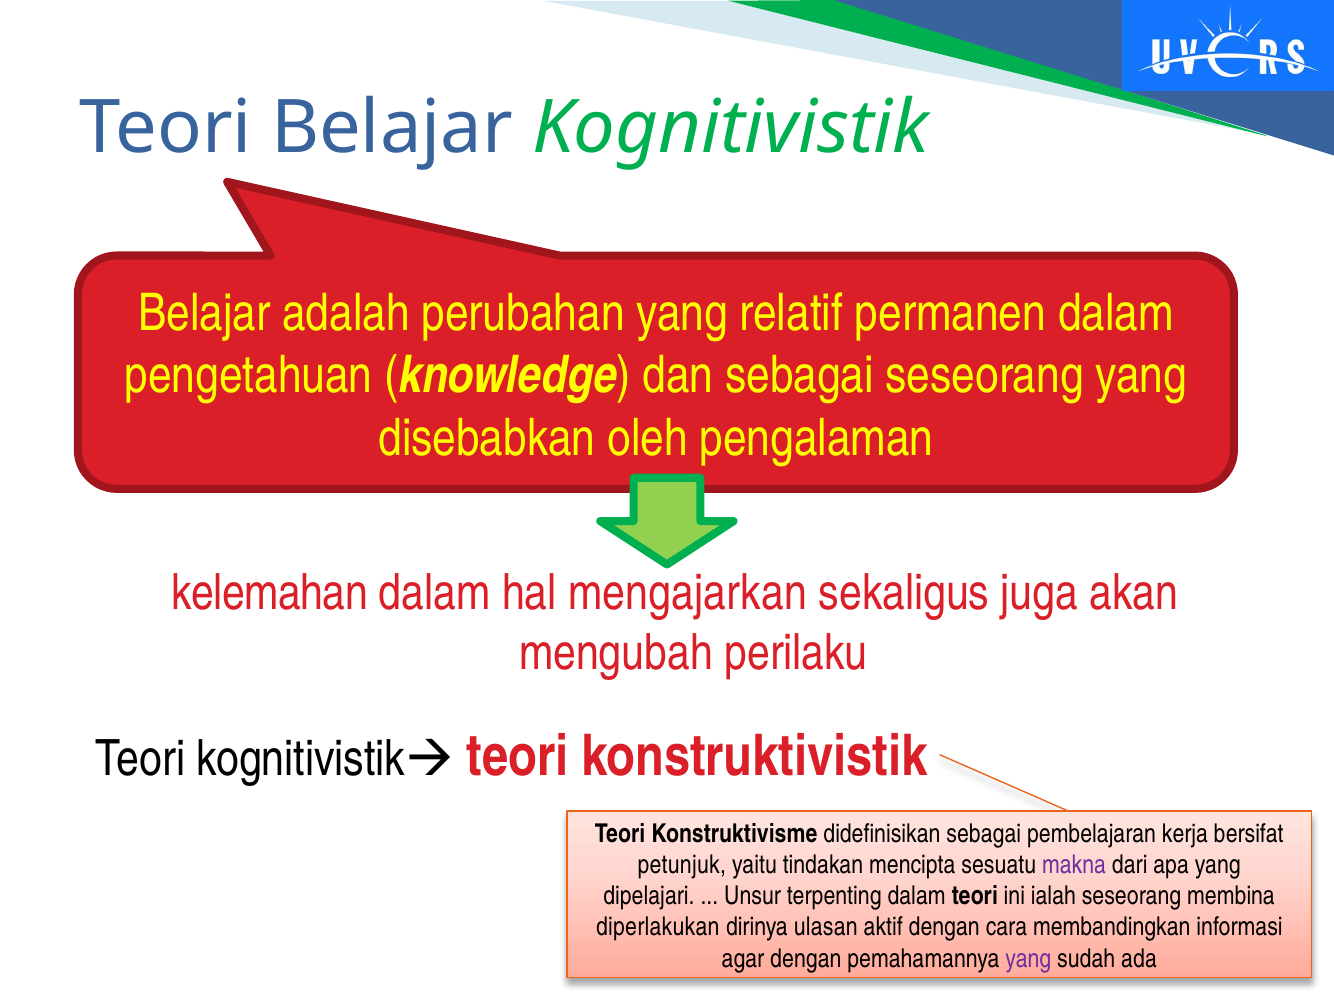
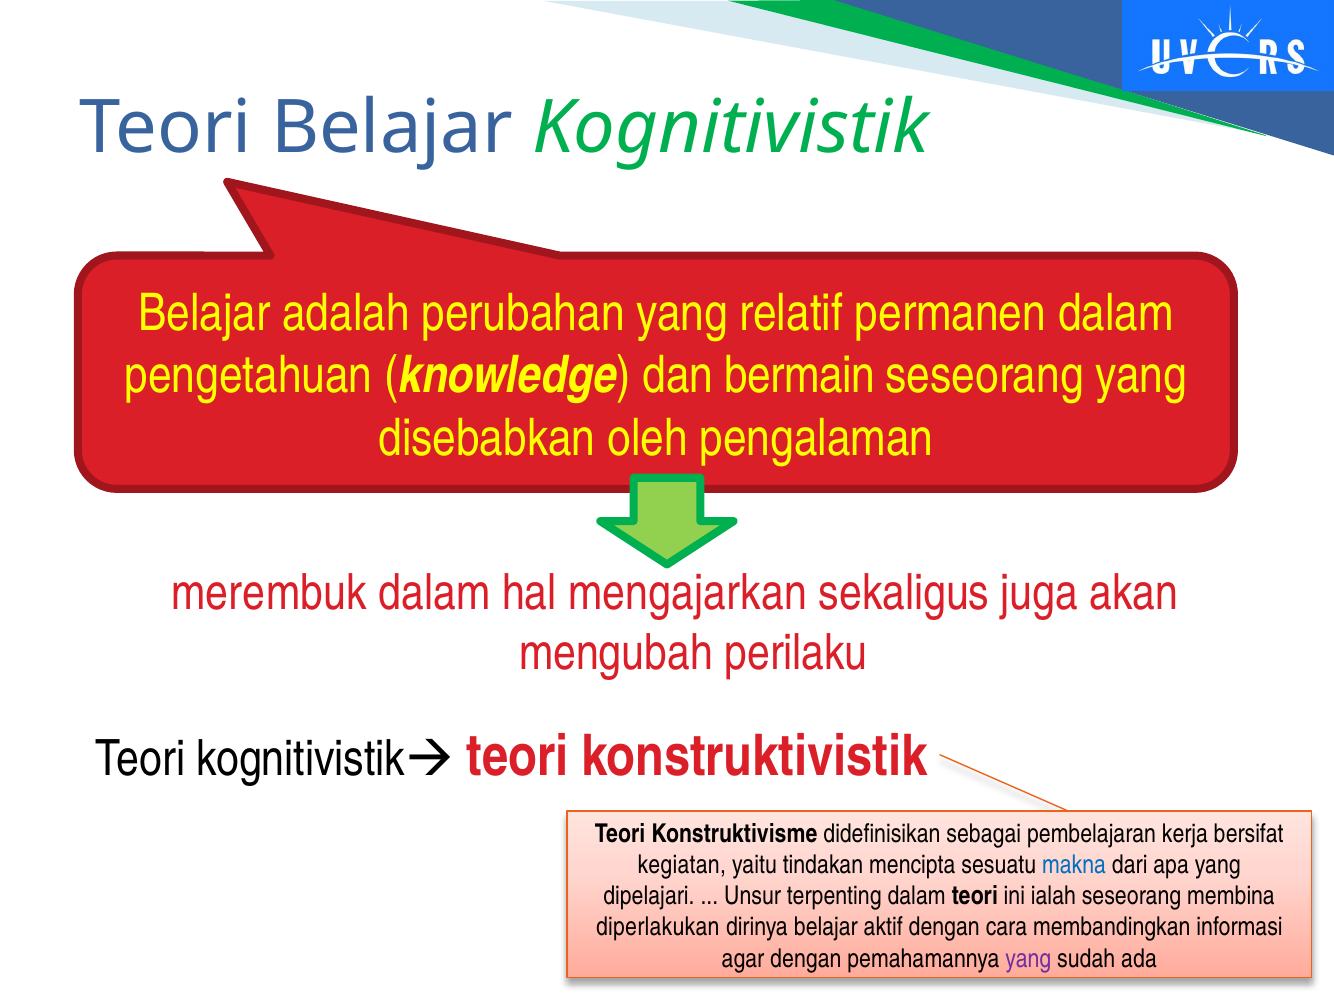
dan sebagai: sebagai -> bermain
kelemahan: kelemahan -> merembuk
petunjuk: petunjuk -> kegiatan
makna colour: purple -> blue
dirinya ulasan: ulasan -> belajar
